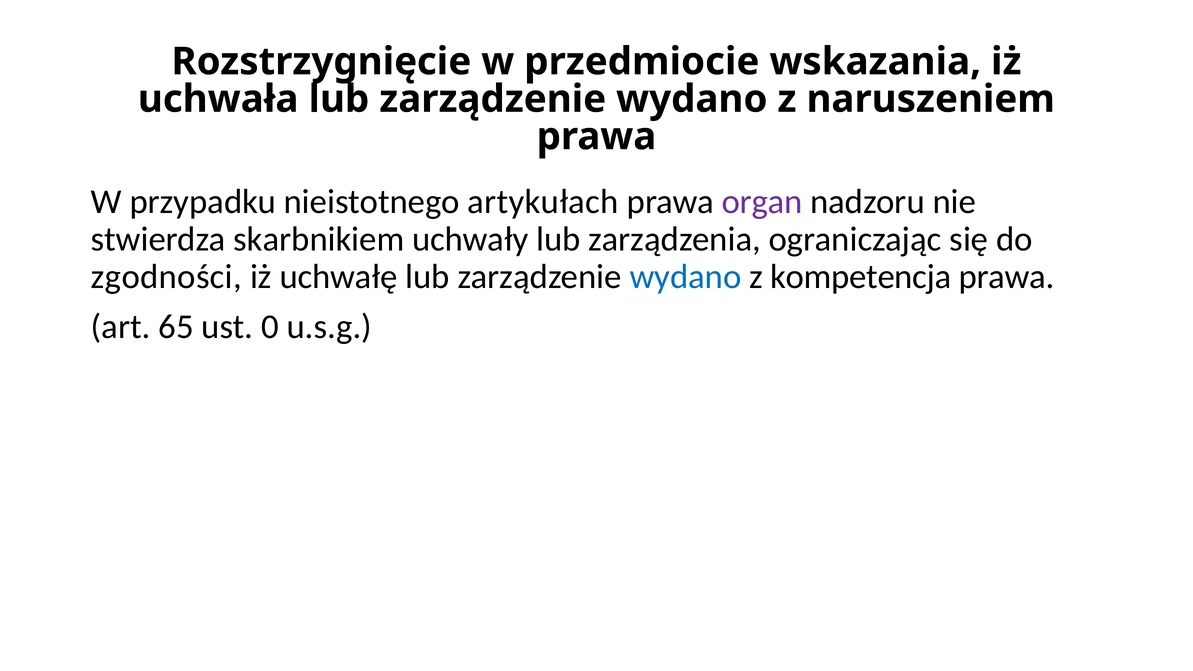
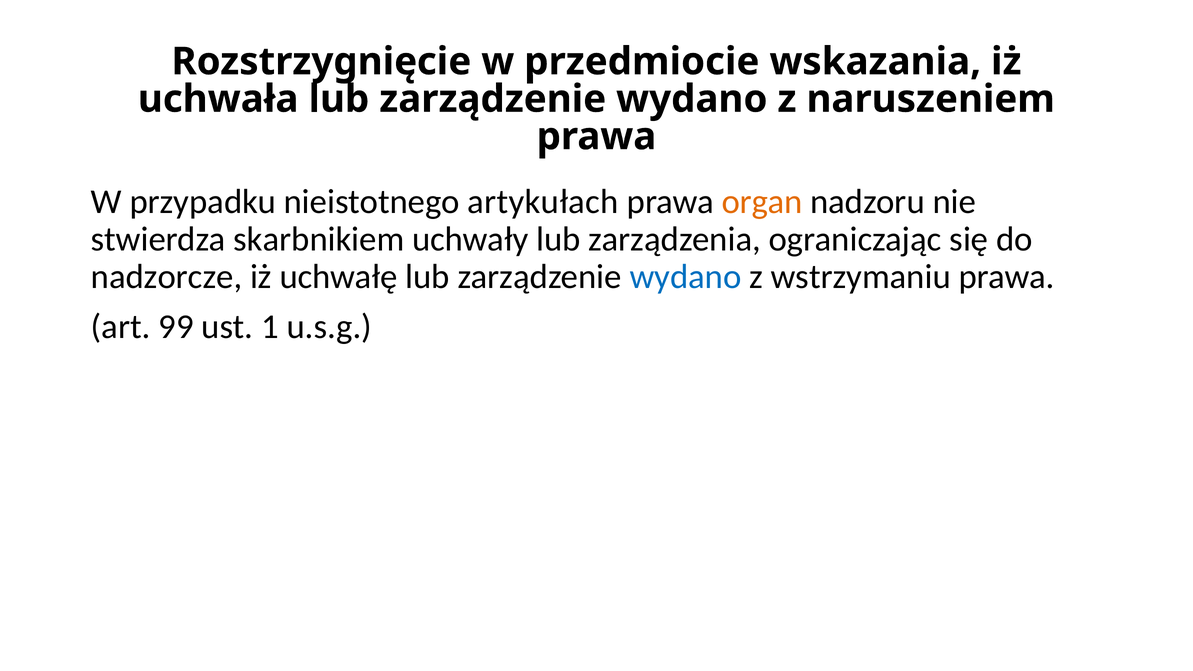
organ colour: purple -> orange
zgodności: zgodności -> nadzorcze
kompetencja: kompetencja -> wstrzymaniu
65: 65 -> 99
0: 0 -> 1
